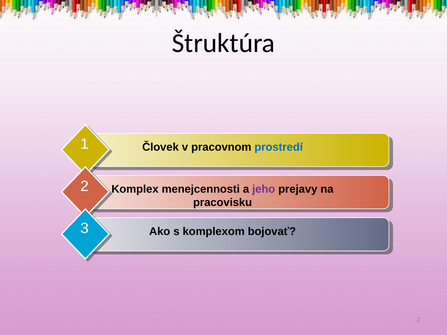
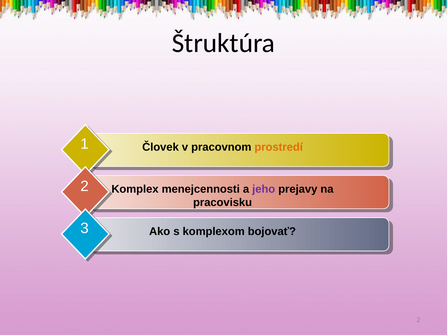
prostredí colour: blue -> orange
